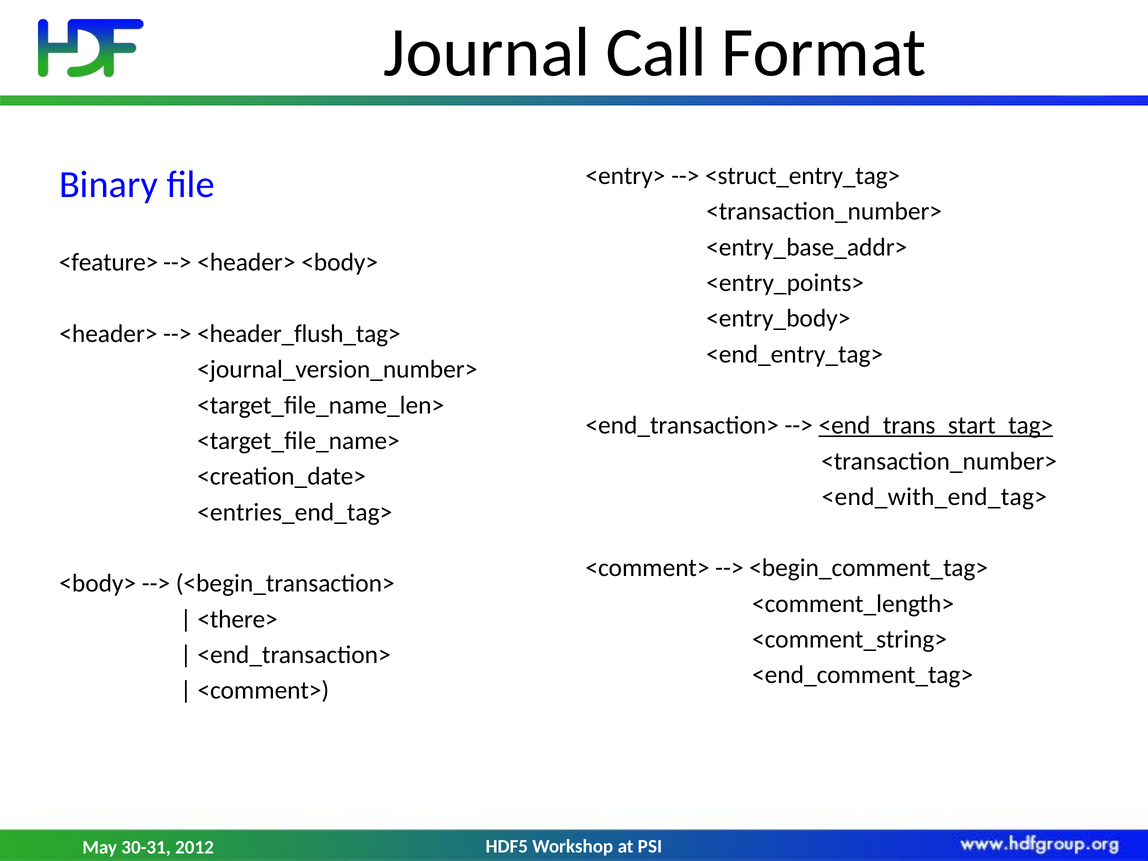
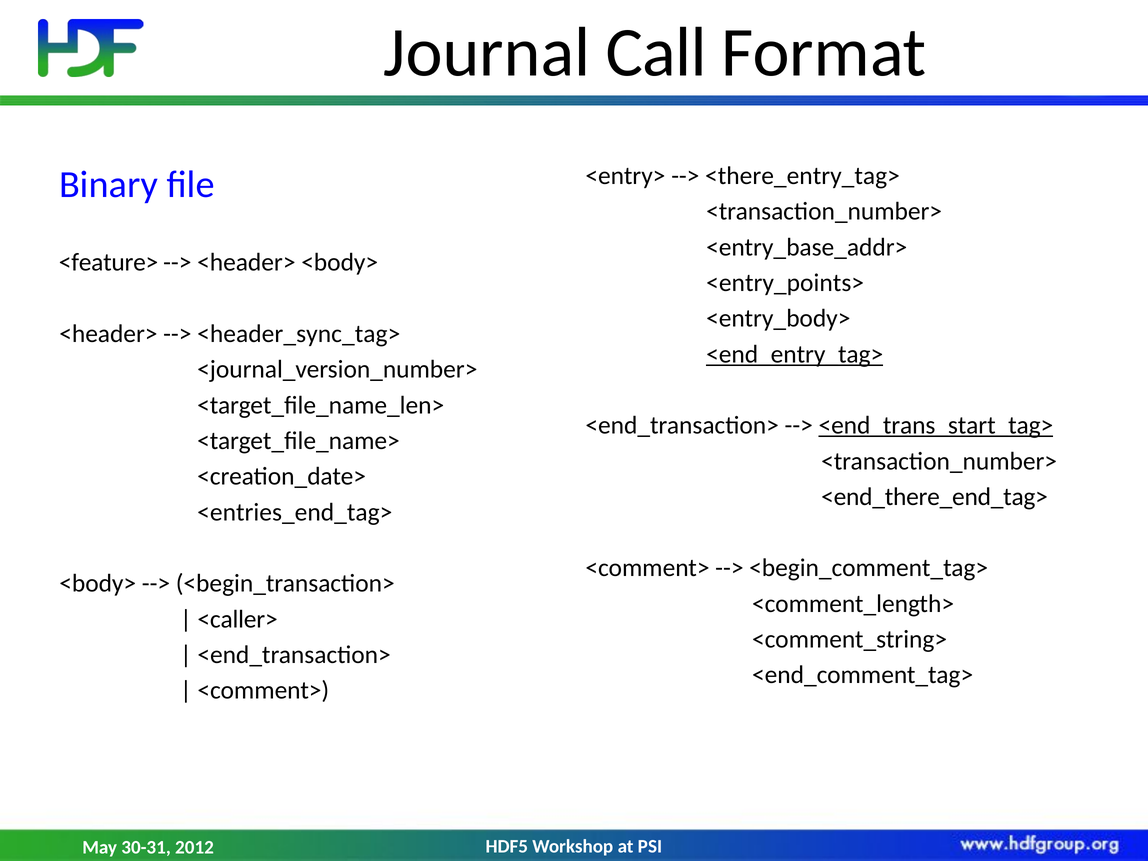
<struct_entry_tag>: <struct_entry_tag> -> <there_entry_tag>
<header_flush_tag>: <header_flush_tag> -> <header_sync_tag>
<end_entry_tag> underline: none -> present
<end_with_end_tag>: <end_with_end_tag> -> <end_there_end_tag>
<there>: <there> -> <caller>
